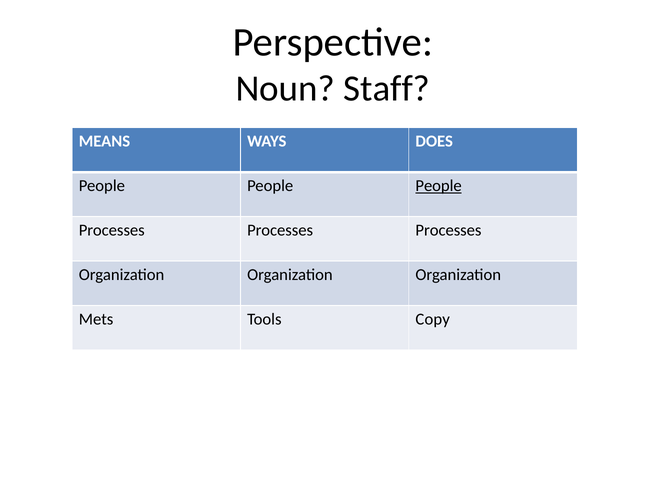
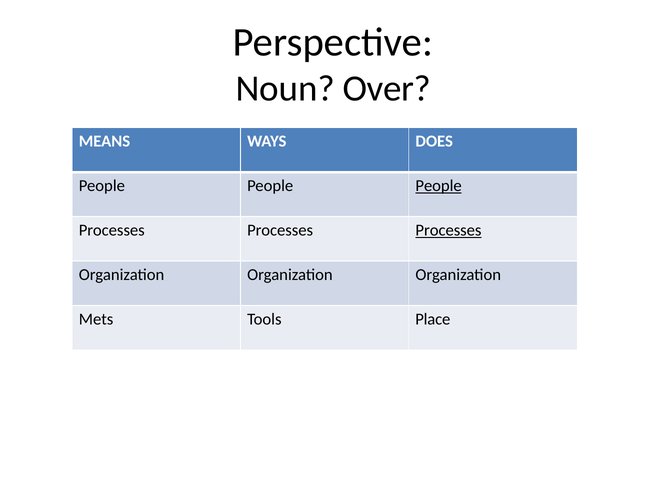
Staff: Staff -> Over
Processes at (448, 230) underline: none -> present
Copy: Copy -> Place
